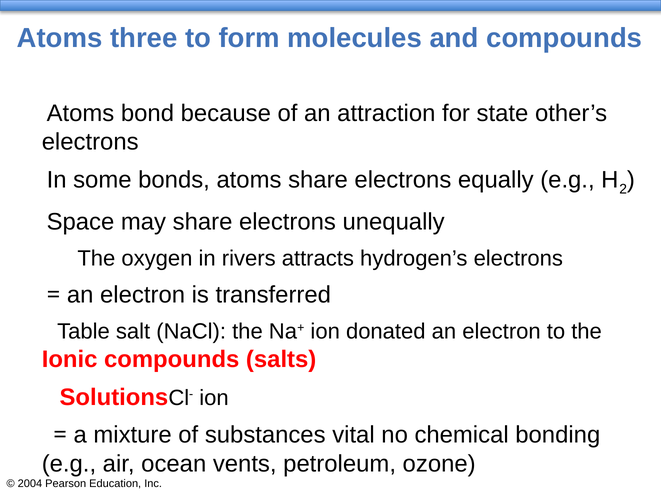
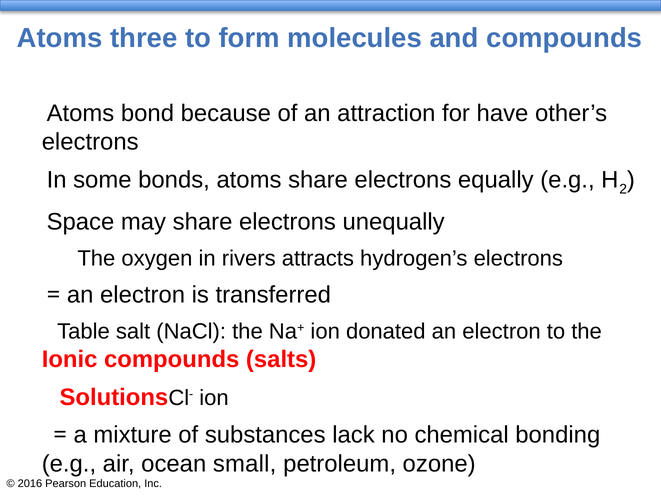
state: state -> have
vital: vital -> lack
vents: vents -> small
2004: 2004 -> 2016
